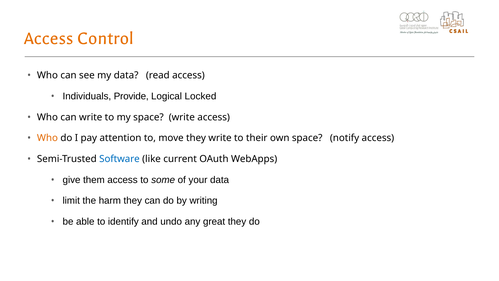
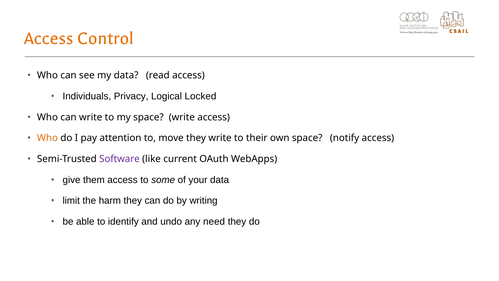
Provide: Provide -> Privacy
Software colour: blue -> purple
great: great -> need
